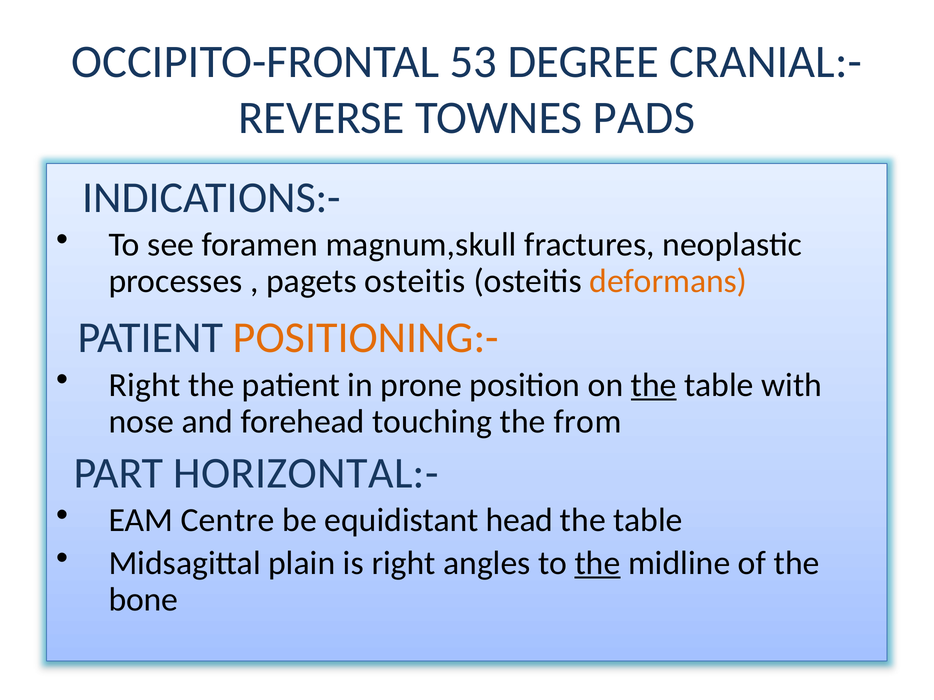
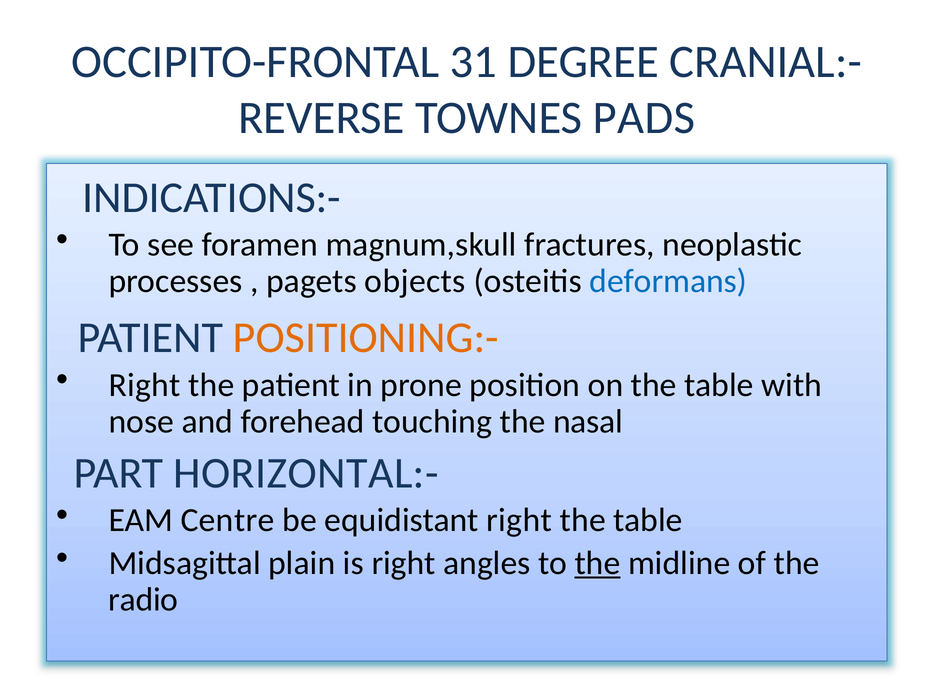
53: 53 -> 31
pagets osteitis: osteitis -> objects
deformans colour: orange -> blue
the at (654, 385) underline: present -> none
from: from -> nasal
equidistant head: head -> right
bone: bone -> radio
